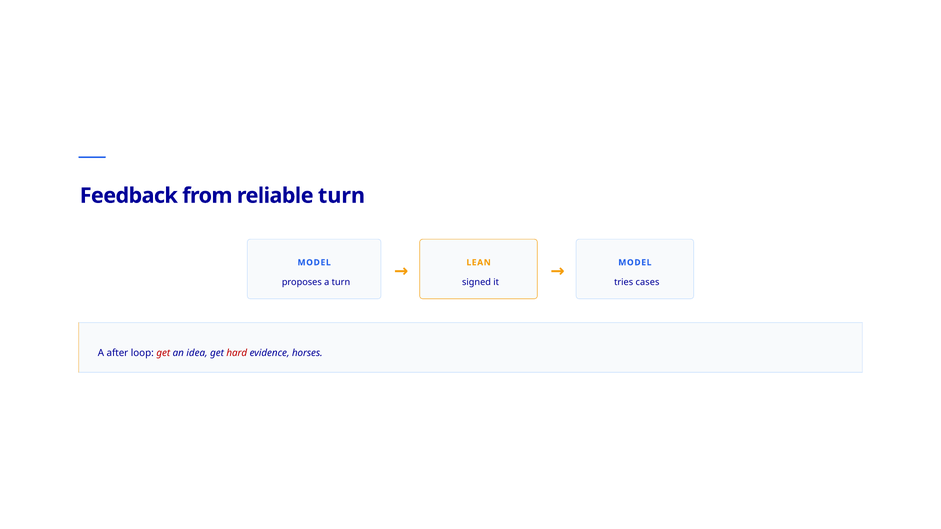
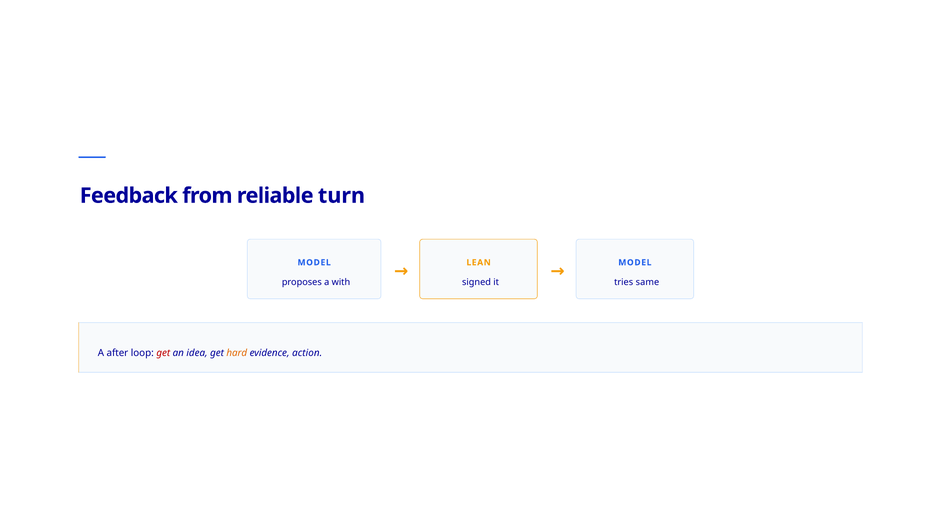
a turn: turn -> with
cases: cases -> same
hard colour: red -> orange
horses: horses -> action
